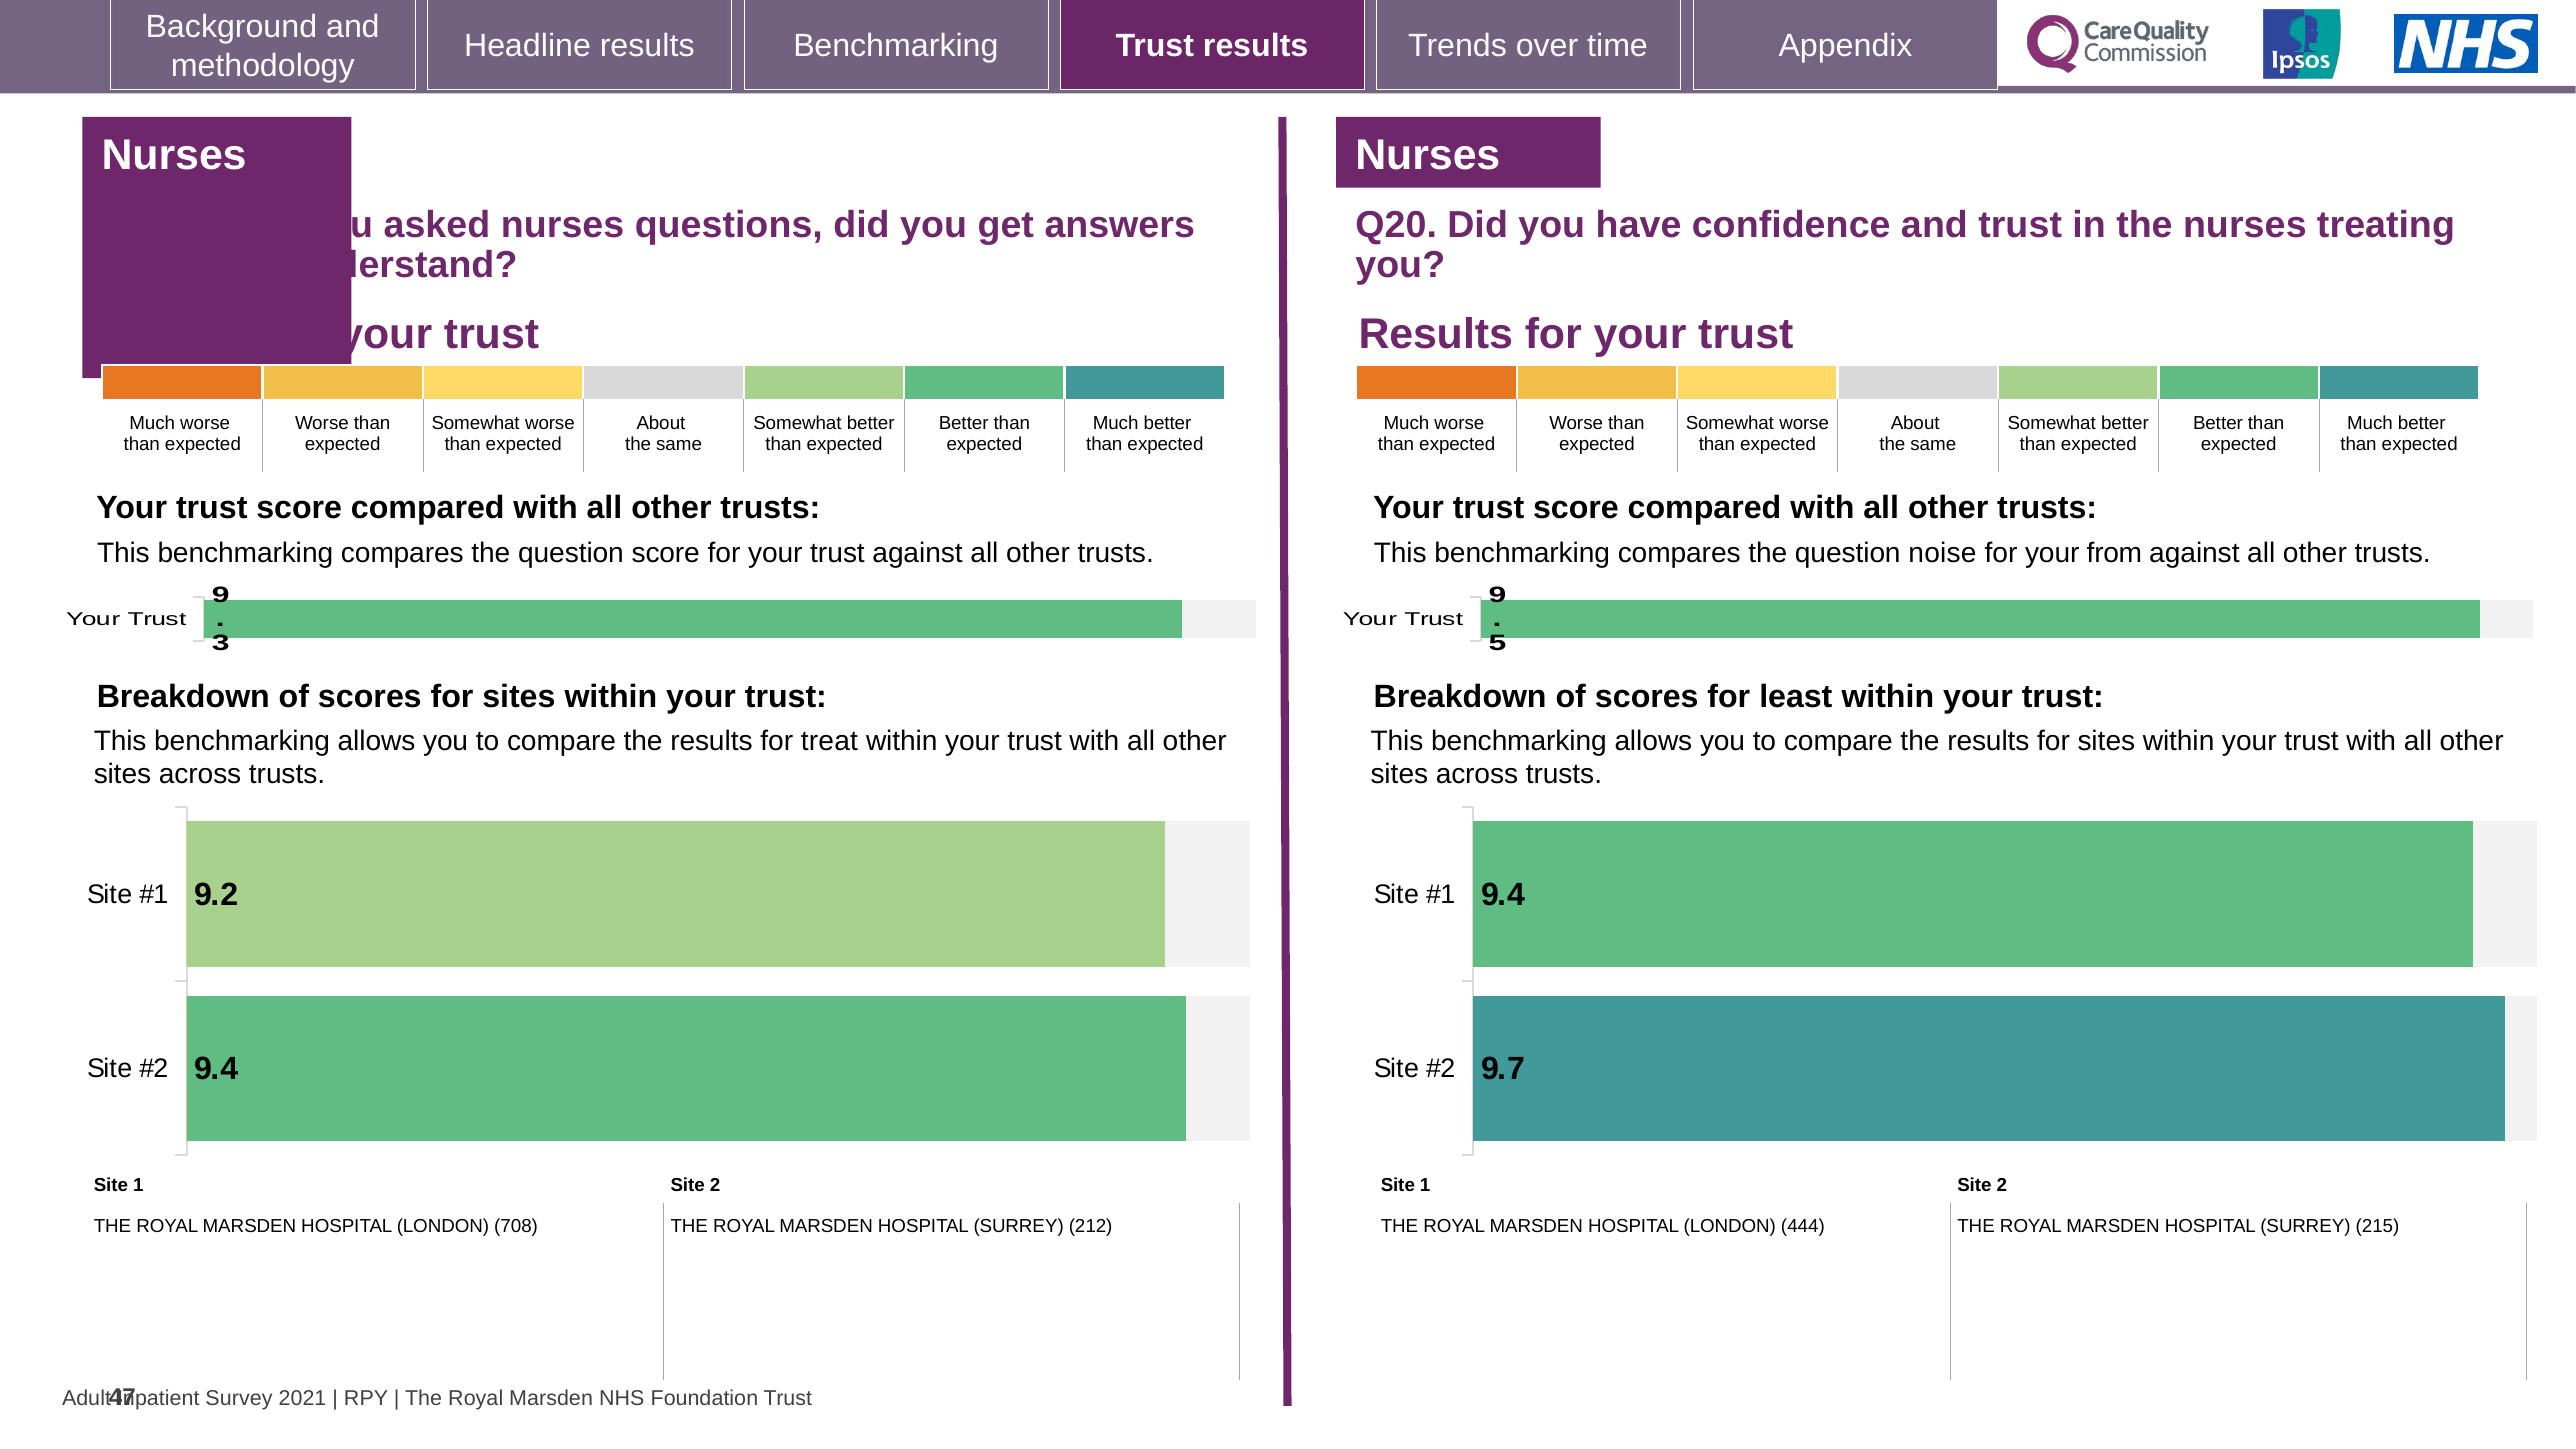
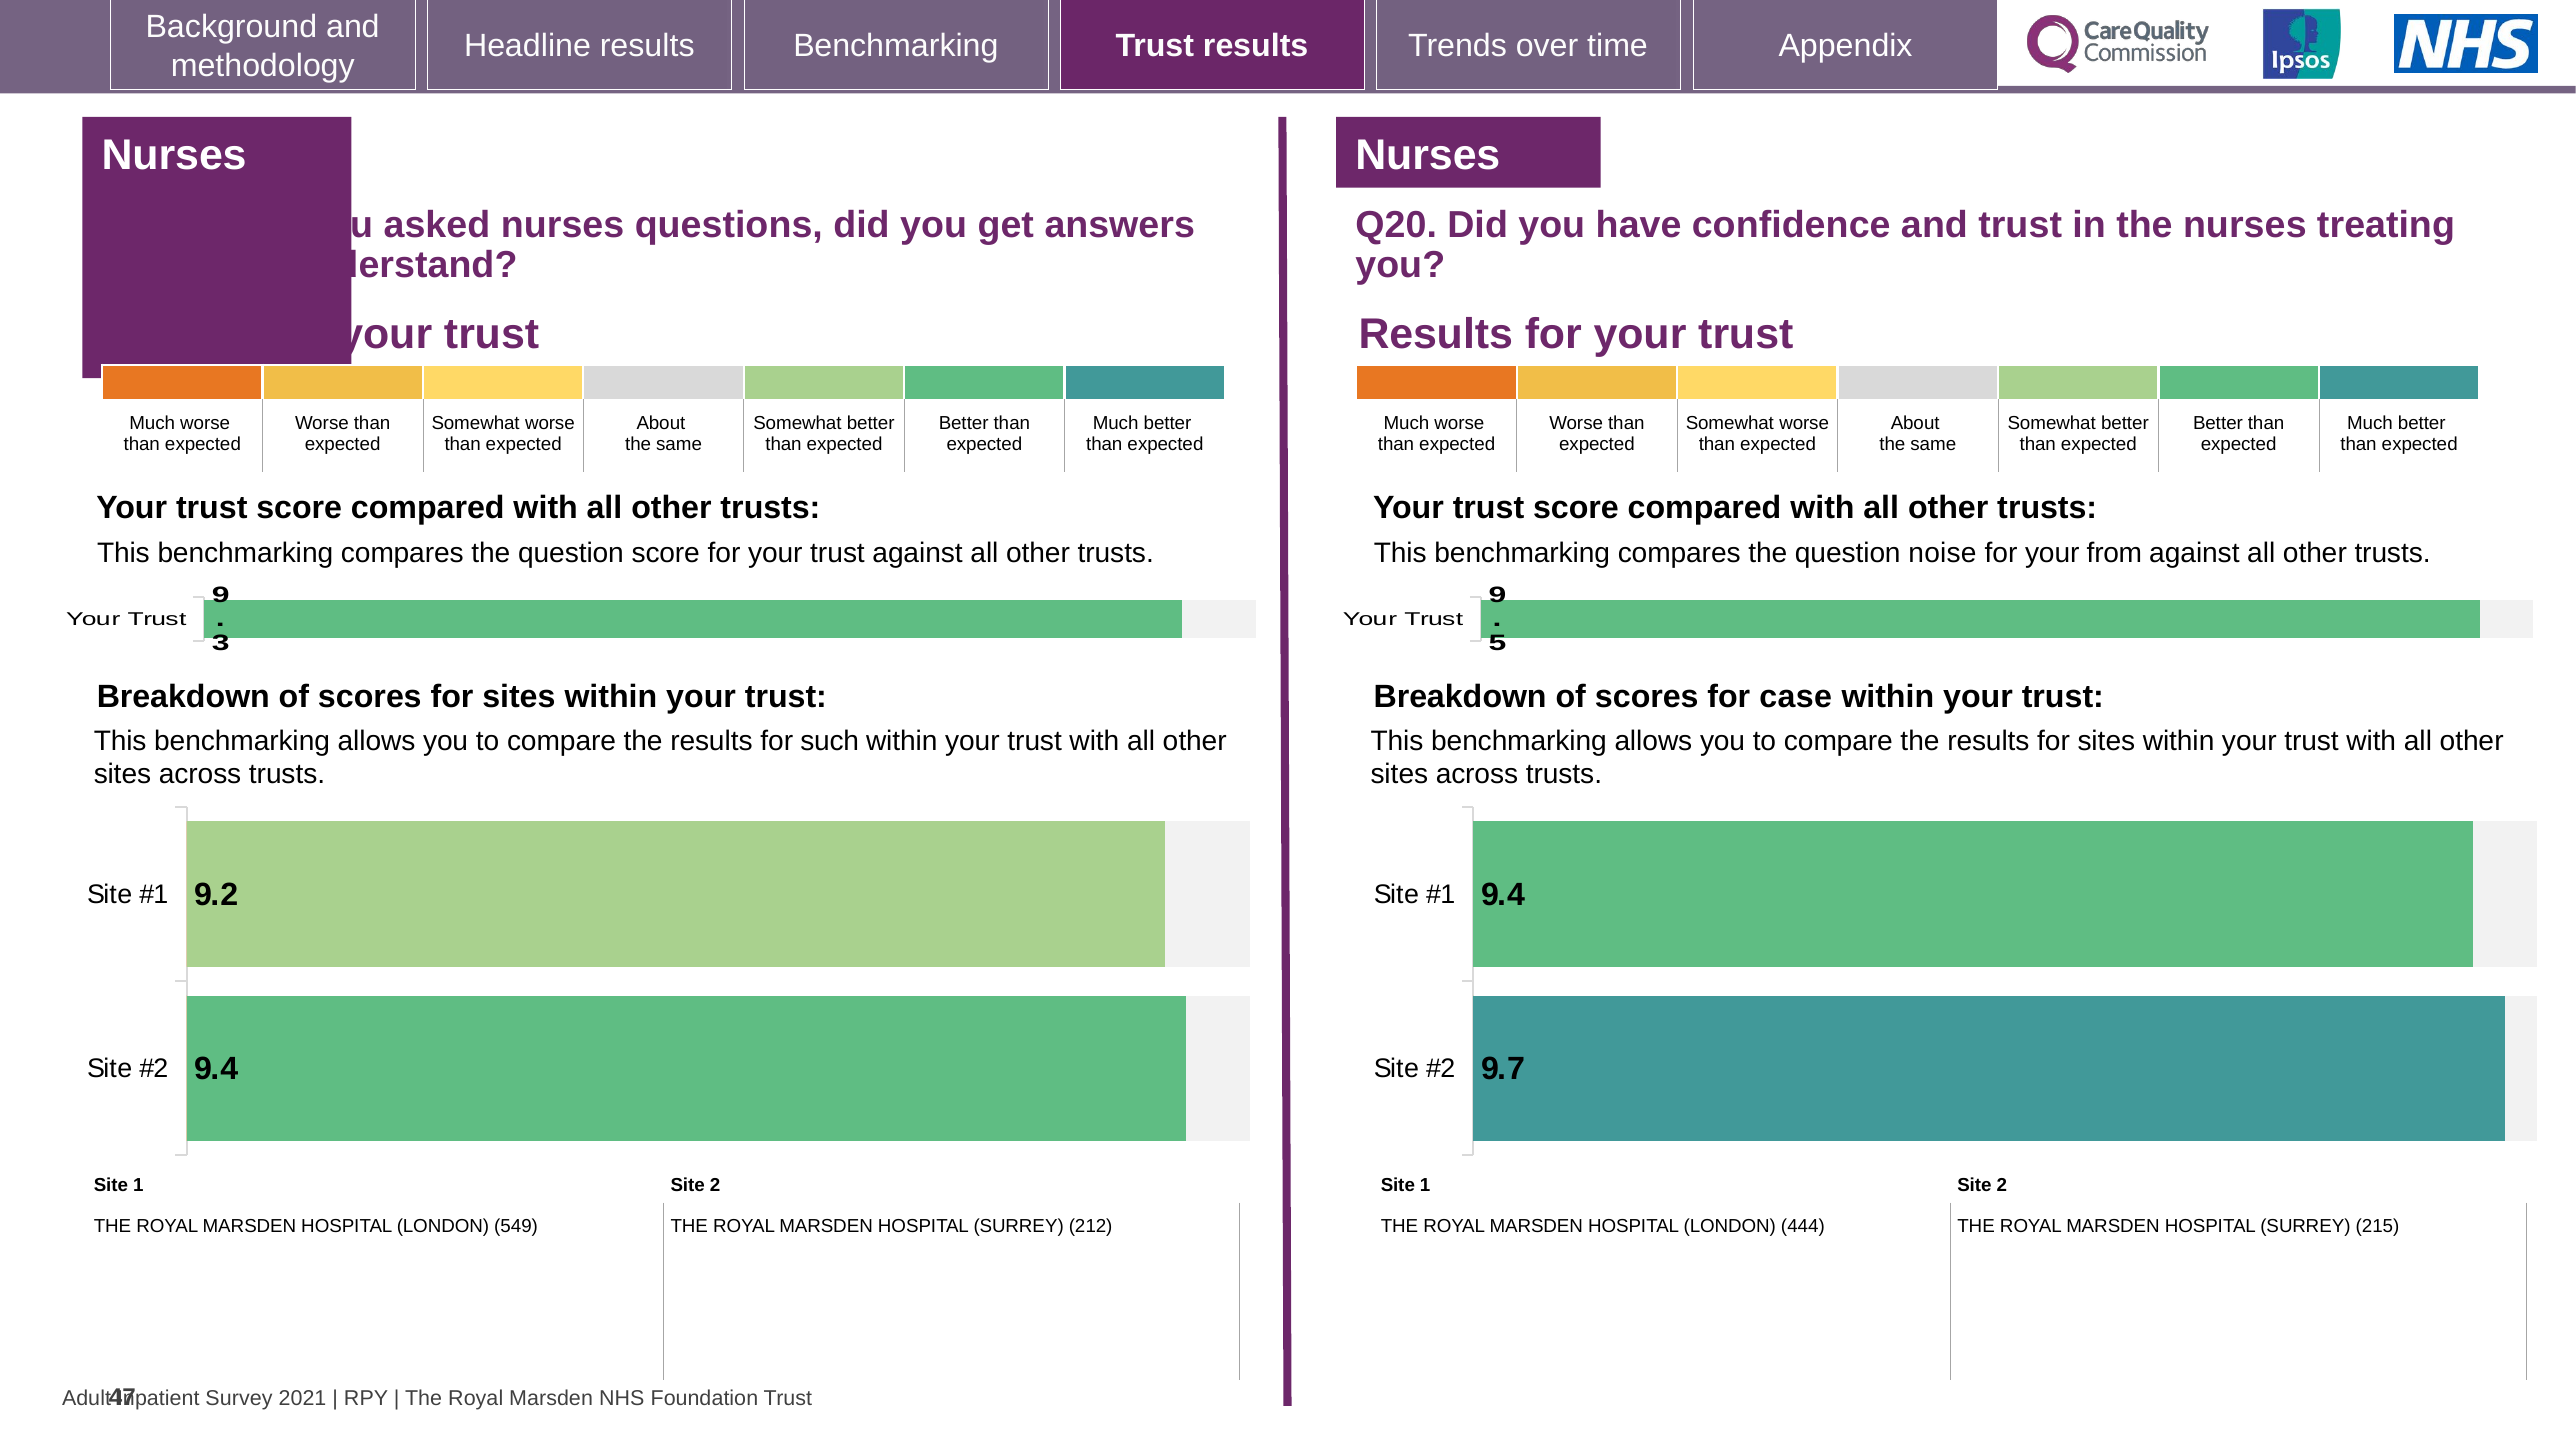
least: least -> case
treat: treat -> such
708: 708 -> 549
